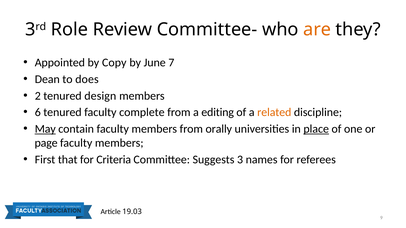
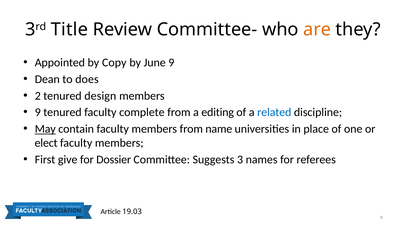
Role: Role -> Title
June 7: 7 -> 9
6 at (38, 113): 6 -> 9
related colour: orange -> blue
orally: orally -> name
place underline: present -> none
page: page -> elect
that: that -> give
Criteria: Criteria -> Dossier
